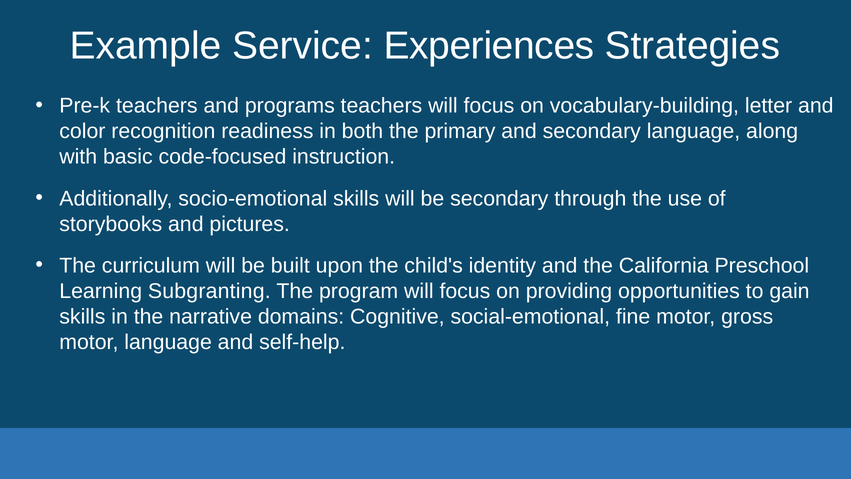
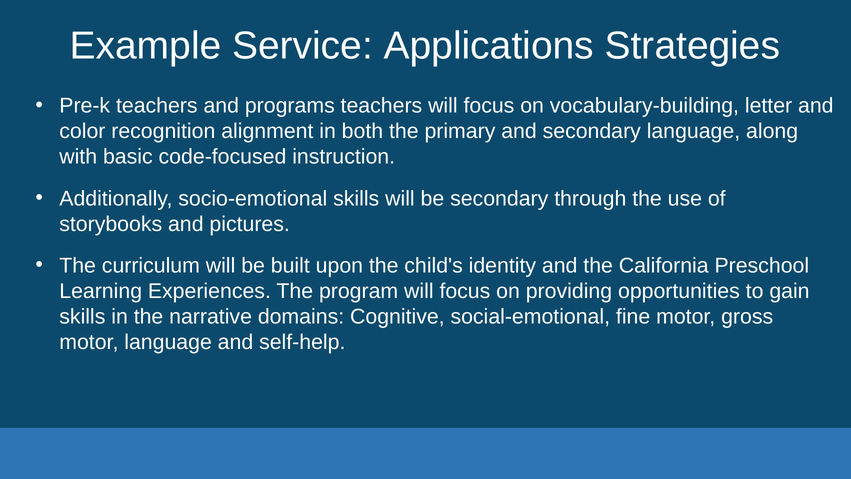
Experiences: Experiences -> Applications
readiness: readiness -> alignment
Subgranting: Subgranting -> Experiences
